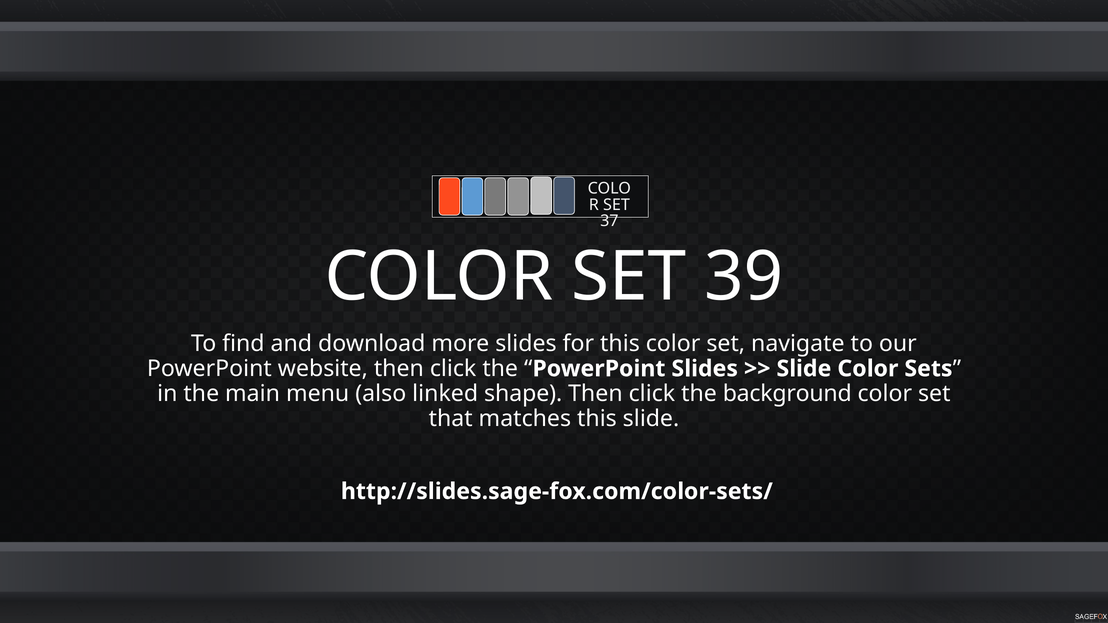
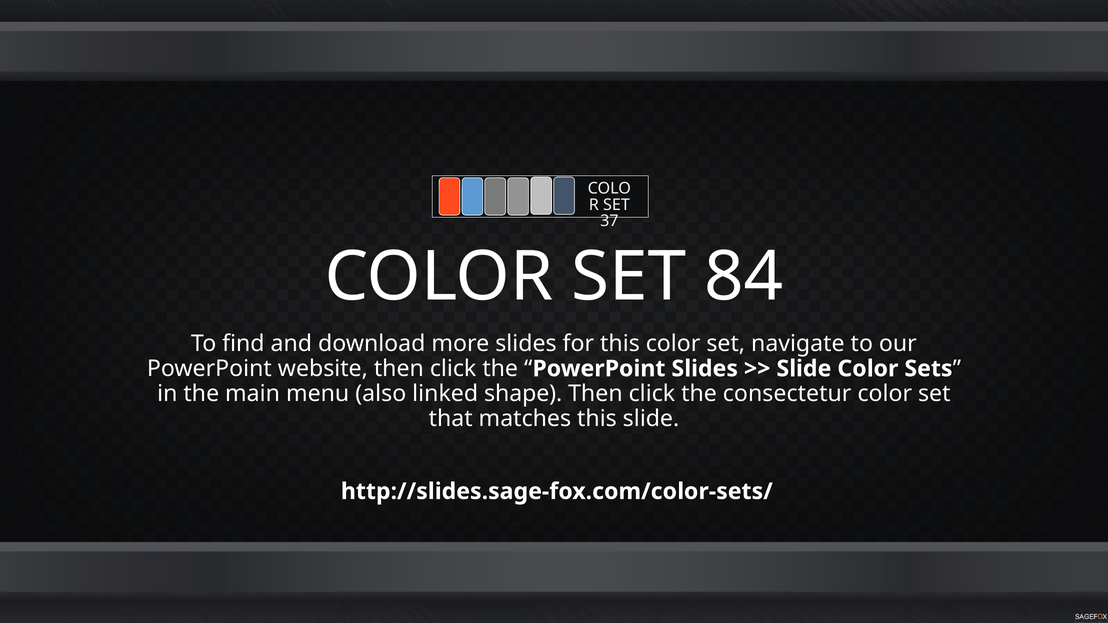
39: 39 -> 84
background: background -> consectetur
